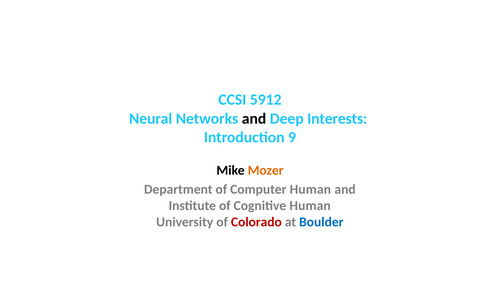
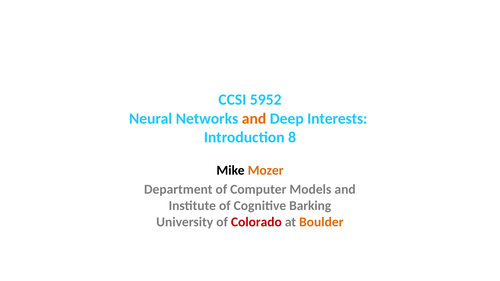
5912: 5912 -> 5952
and at (254, 119) colour: black -> orange
9: 9 -> 8
Computer Human: Human -> Models
Cognitive Human: Human -> Barking
Boulder colour: blue -> orange
